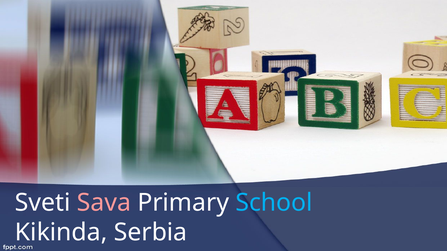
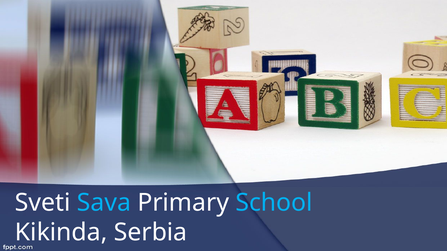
Sava colour: pink -> light blue
